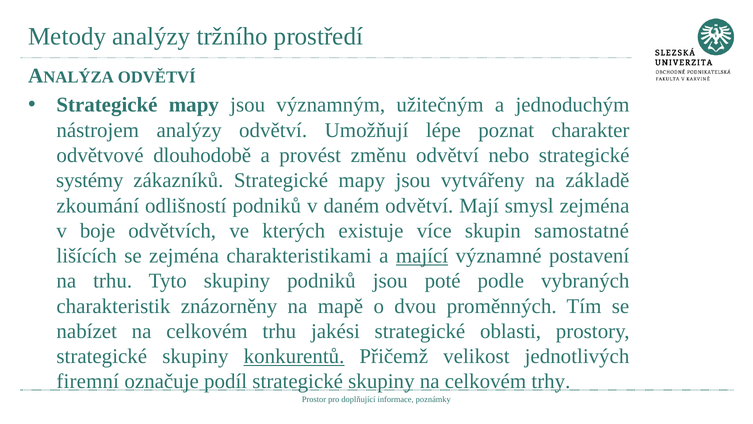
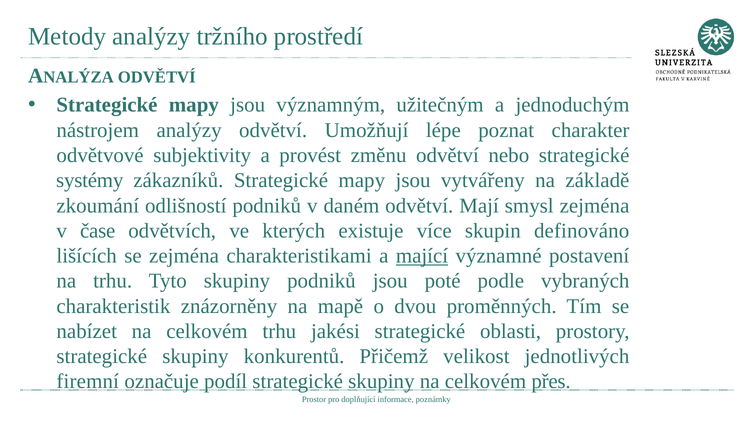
dlouhodobě: dlouhodobě -> subjektivity
boje: boje -> čase
samostatné: samostatné -> definováno
konkurentů underline: present -> none
trhy: trhy -> přes
